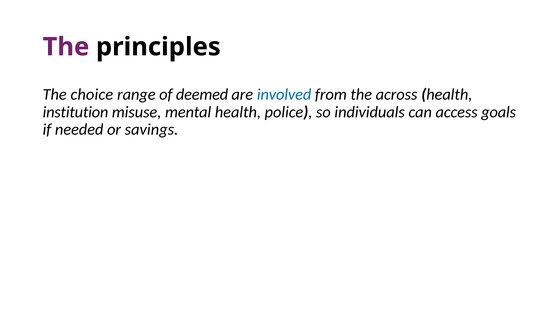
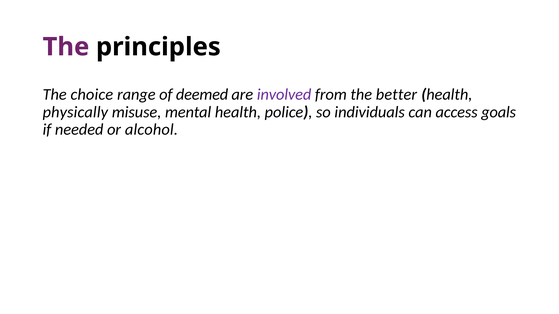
involved colour: blue -> purple
across: across -> better
institution: institution -> physically
savings: savings -> alcohol
